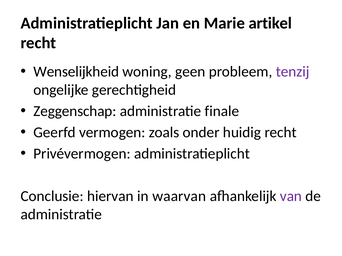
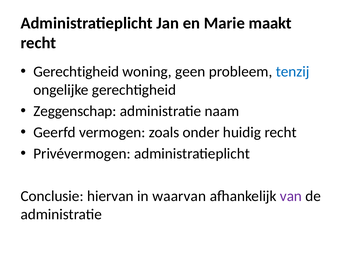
artikel: artikel -> maakt
Wenselijkheid at (76, 72): Wenselijkheid -> Gerechtigheid
tenzij colour: purple -> blue
finale: finale -> naam
